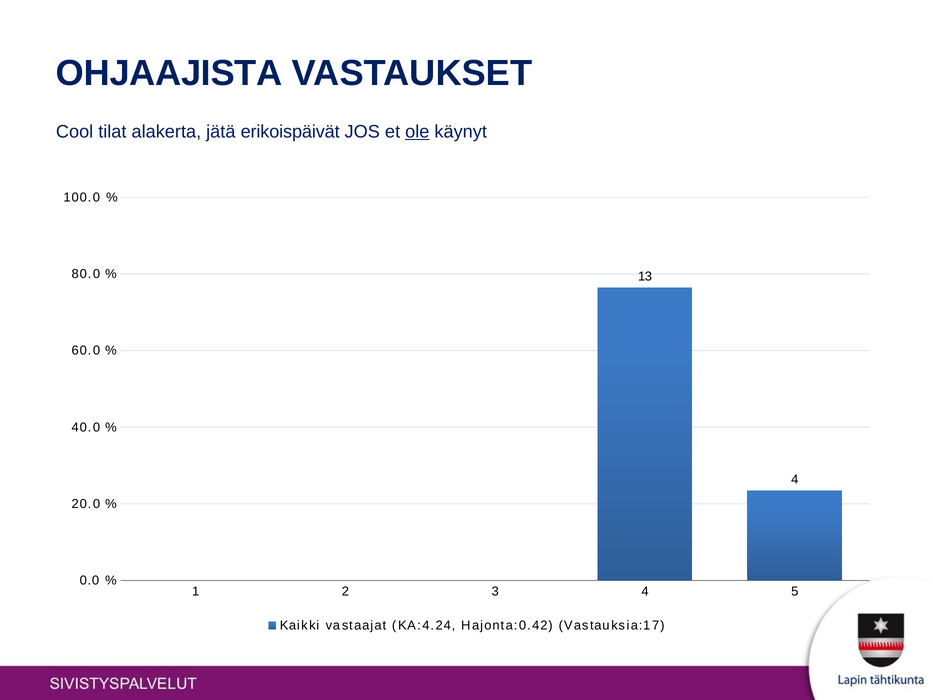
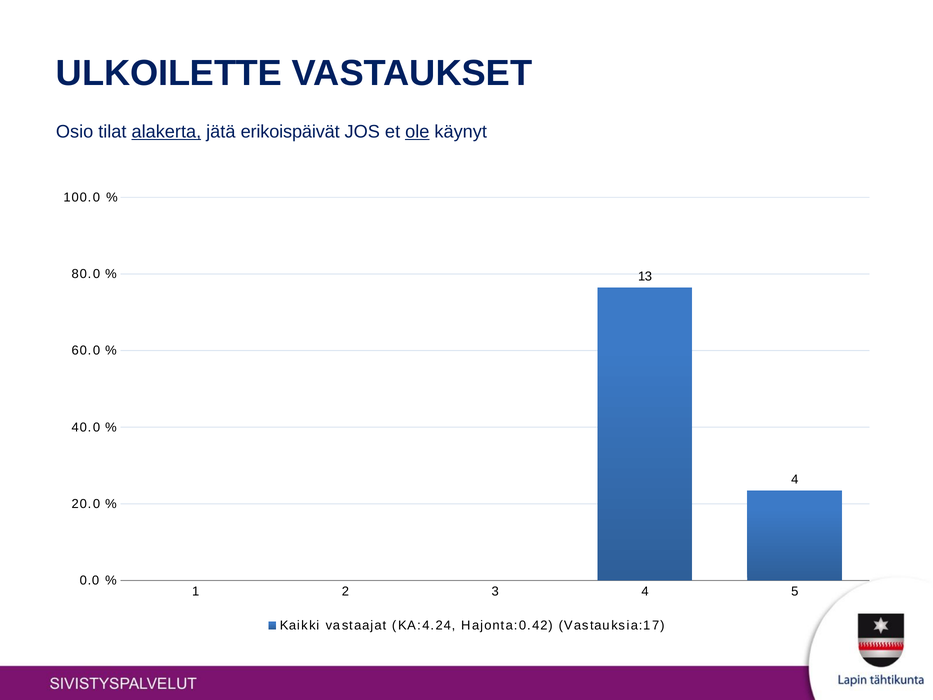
OHJAAJISTA: OHJAAJISTA -> ULKOILETTE
Cool: Cool -> Osio
alakerta underline: none -> present
